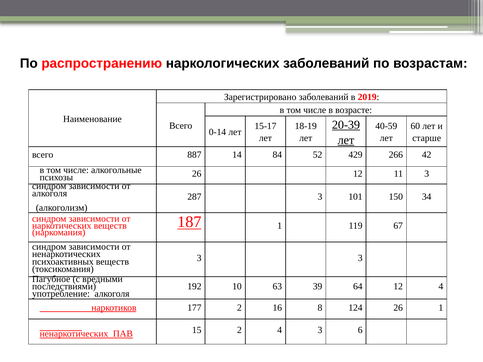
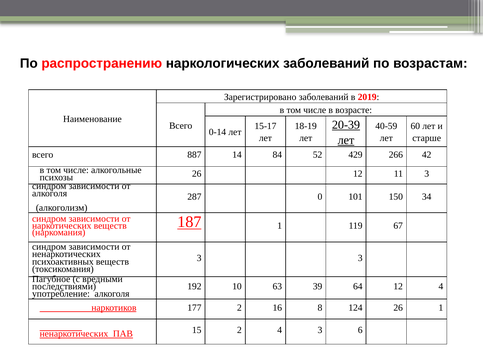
287 3: 3 -> 0
